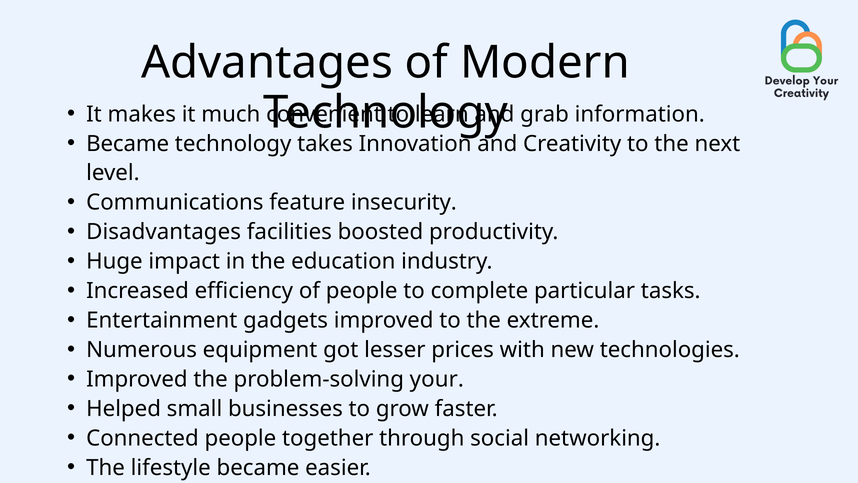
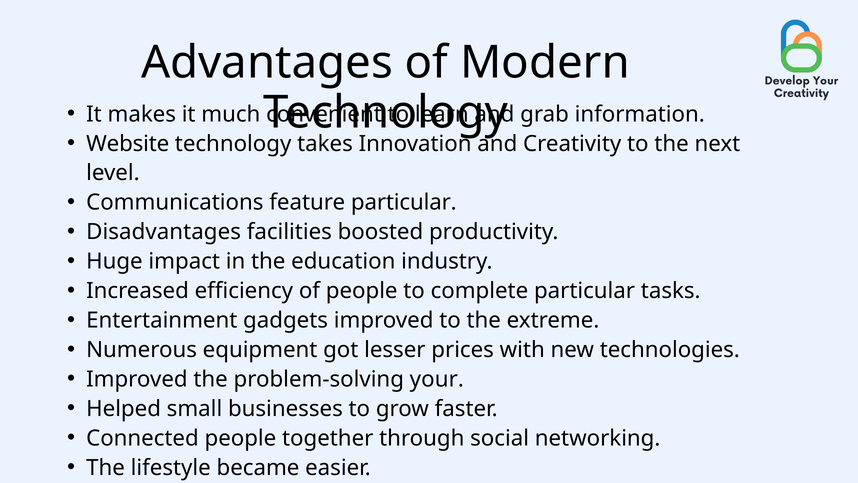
Became at (128, 144): Became -> Website
feature insecurity: insecurity -> particular
